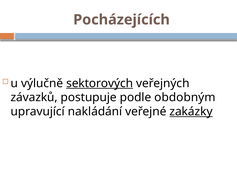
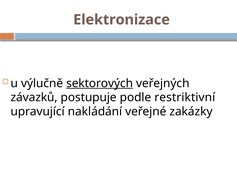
Pocházejících: Pocházejících -> Elektronizace
obdobným: obdobným -> restriktivní
zakázky underline: present -> none
